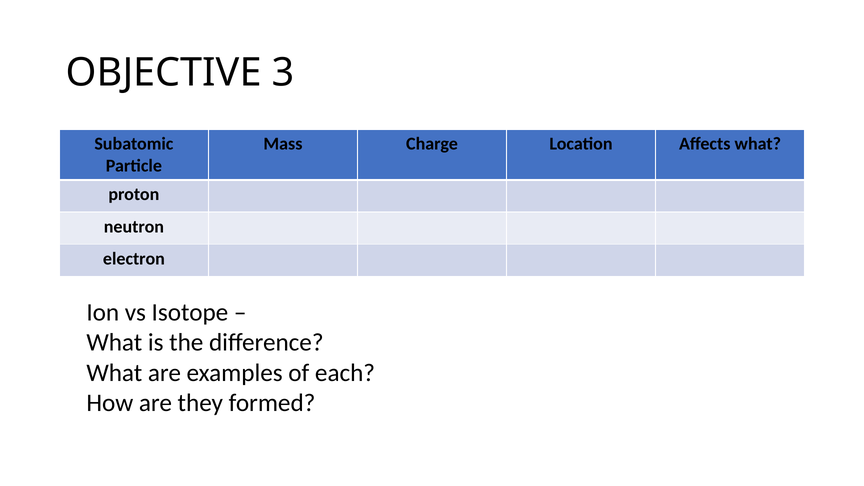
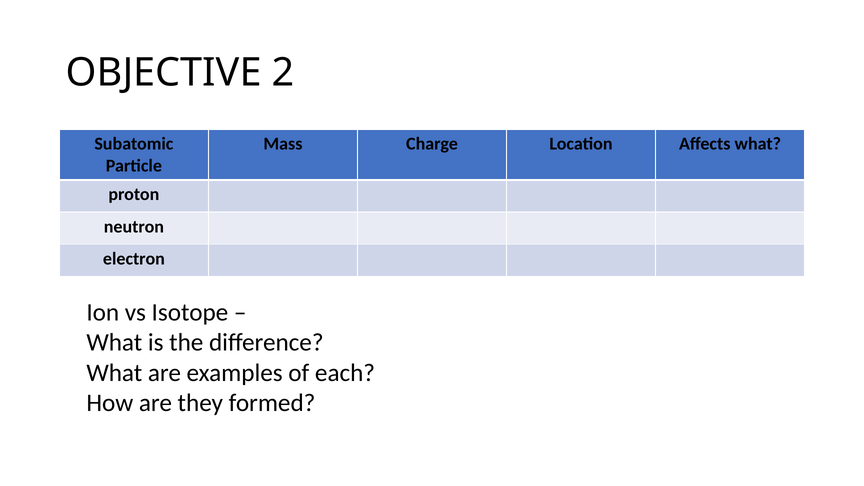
3: 3 -> 2
